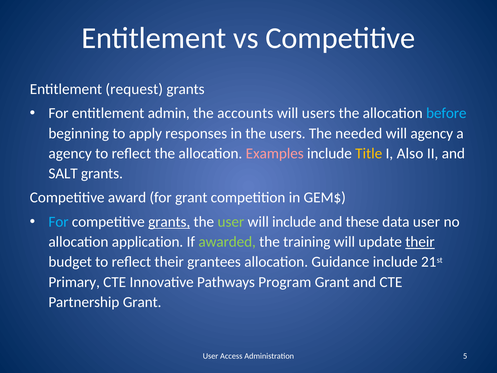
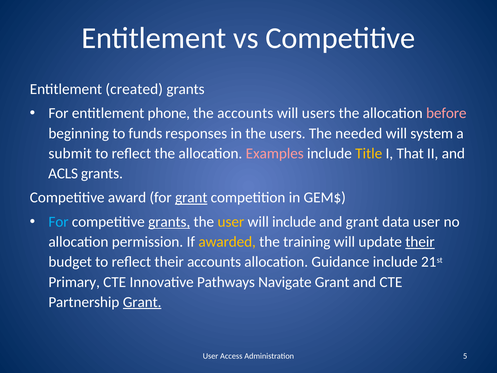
request: request -> created
admin: admin -> phone
before colour: light blue -> pink
apply: apply -> funds
will agency: agency -> system
agency at (70, 153): agency -> submit
Also: Also -> That
SALT: SALT -> ACLS
grant at (191, 198) underline: none -> present
user at (231, 222) colour: light green -> yellow
and these: these -> grant
application: application -> permission
awarded colour: light green -> yellow
their grantees: grantees -> accounts
Program: Program -> Navigate
Grant at (142, 302) underline: none -> present
